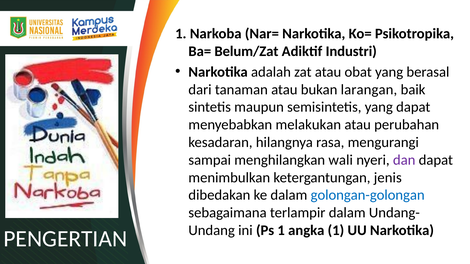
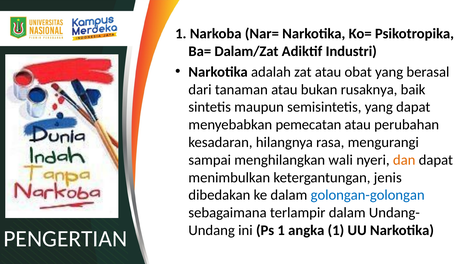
Belum/Zat: Belum/Zat -> Dalam/Zat
larangan: larangan -> rusaknya
melakukan: melakukan -> pemecatan
dan colour: purple -> orange
